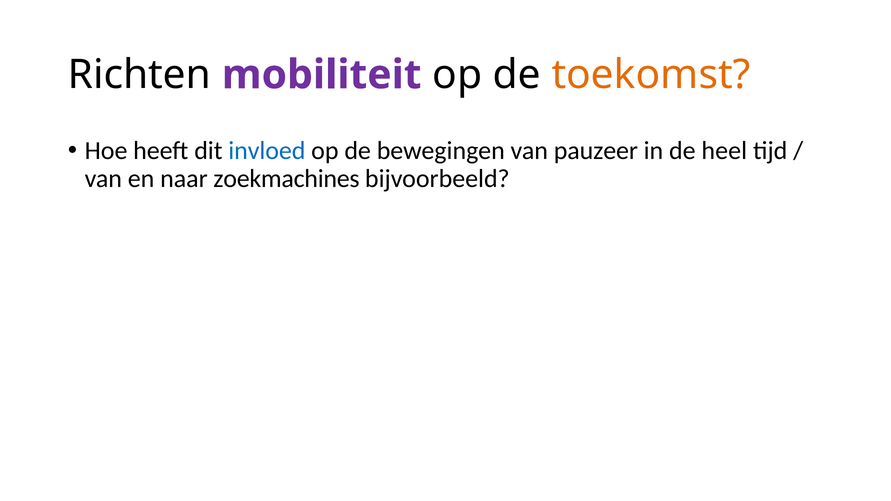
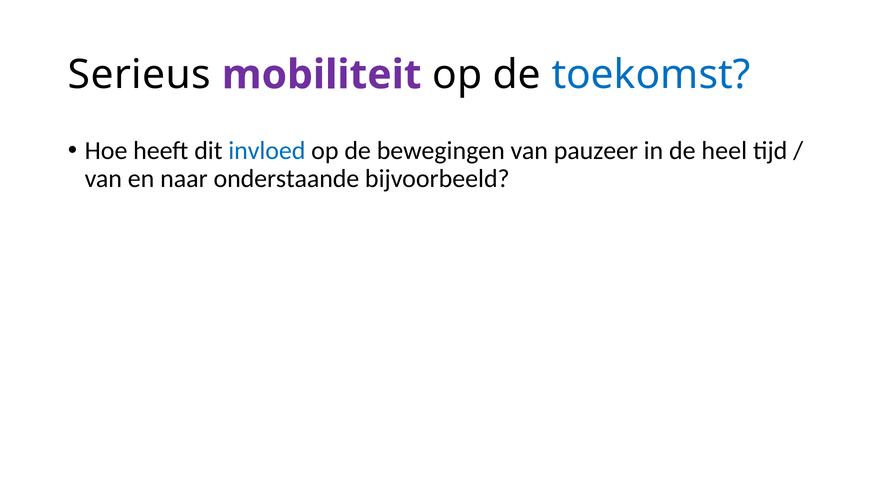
Richten: Richten -> Serieus
toekomst colour: orange -> blue
zoekmachines: zoekmachines -> onderstaande
